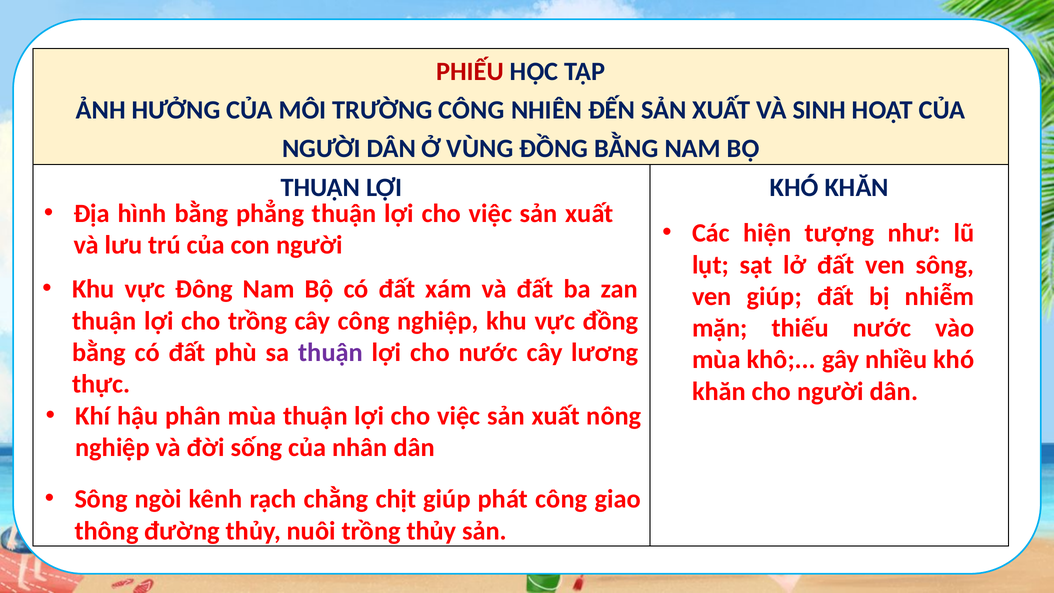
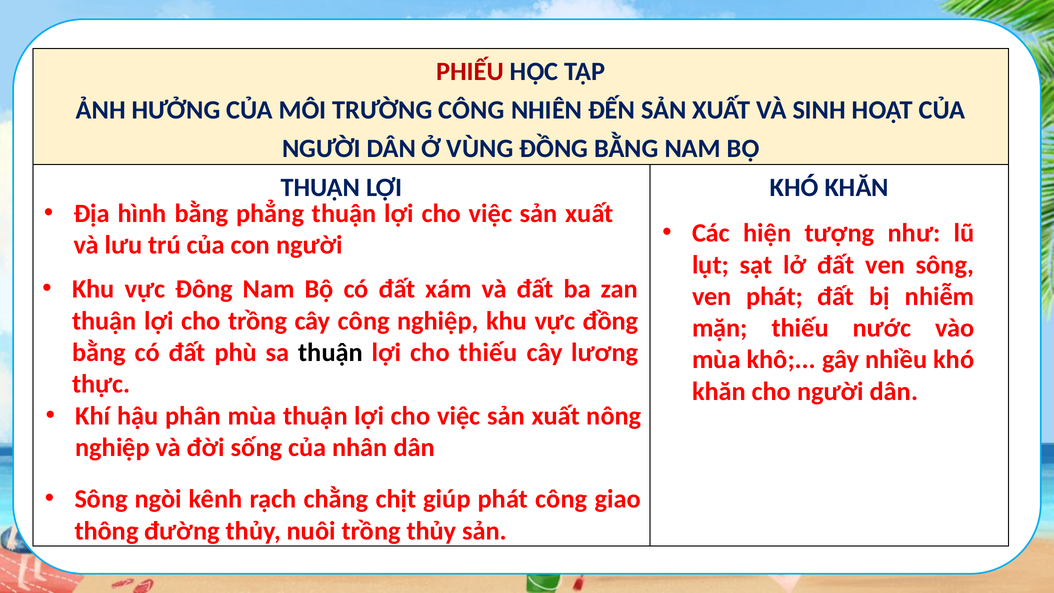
ven giúp: giúp -> phát
thuận at (331, 352) colour: purple -> black
cho nước: nước -> thiếu
